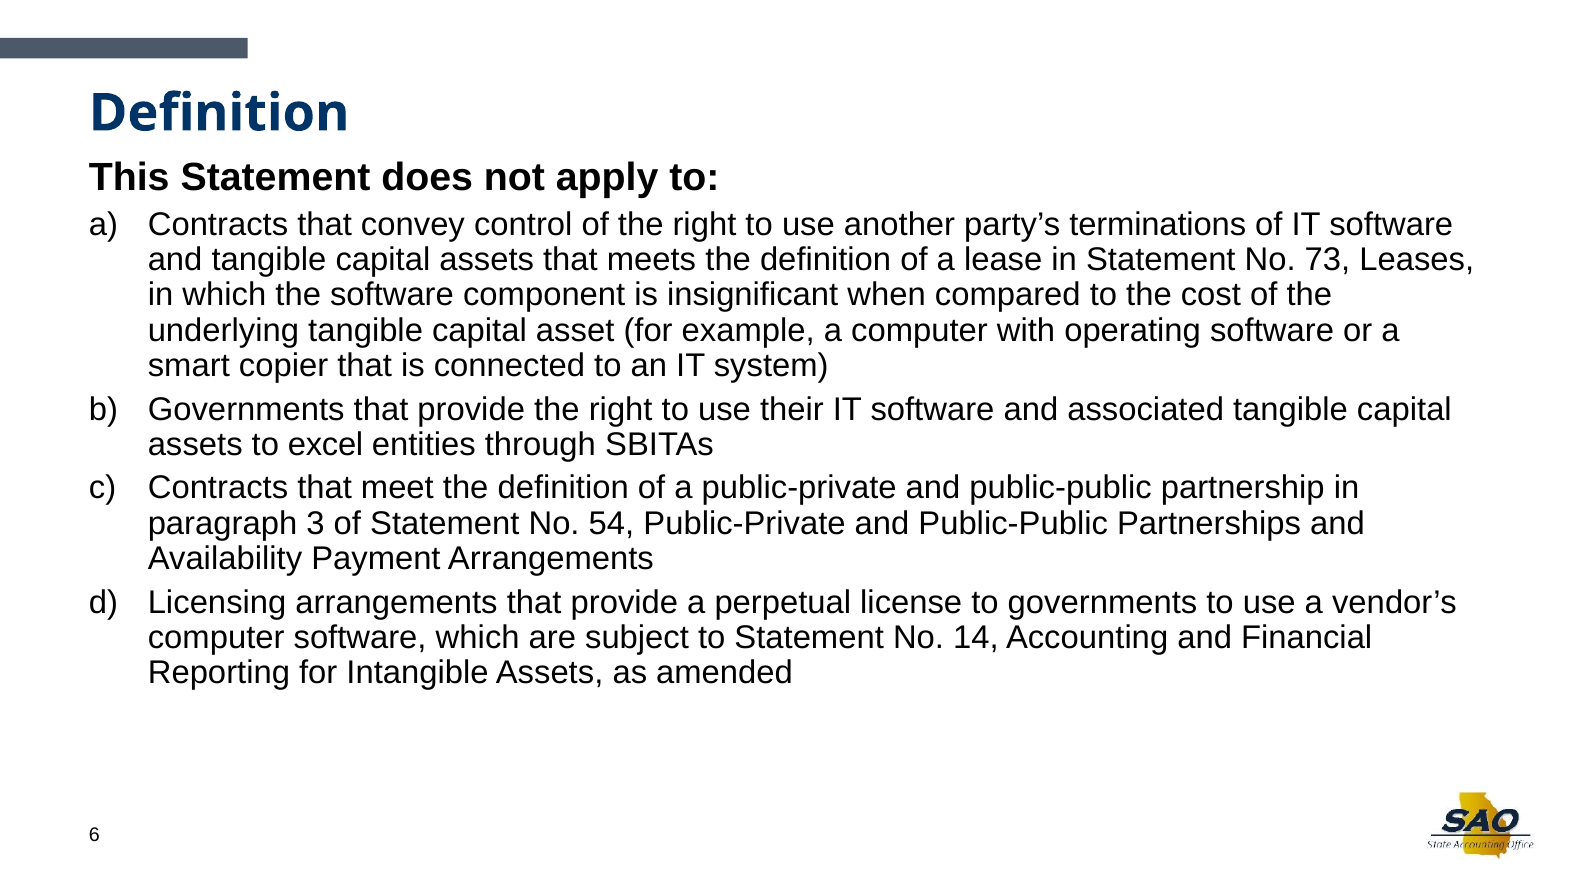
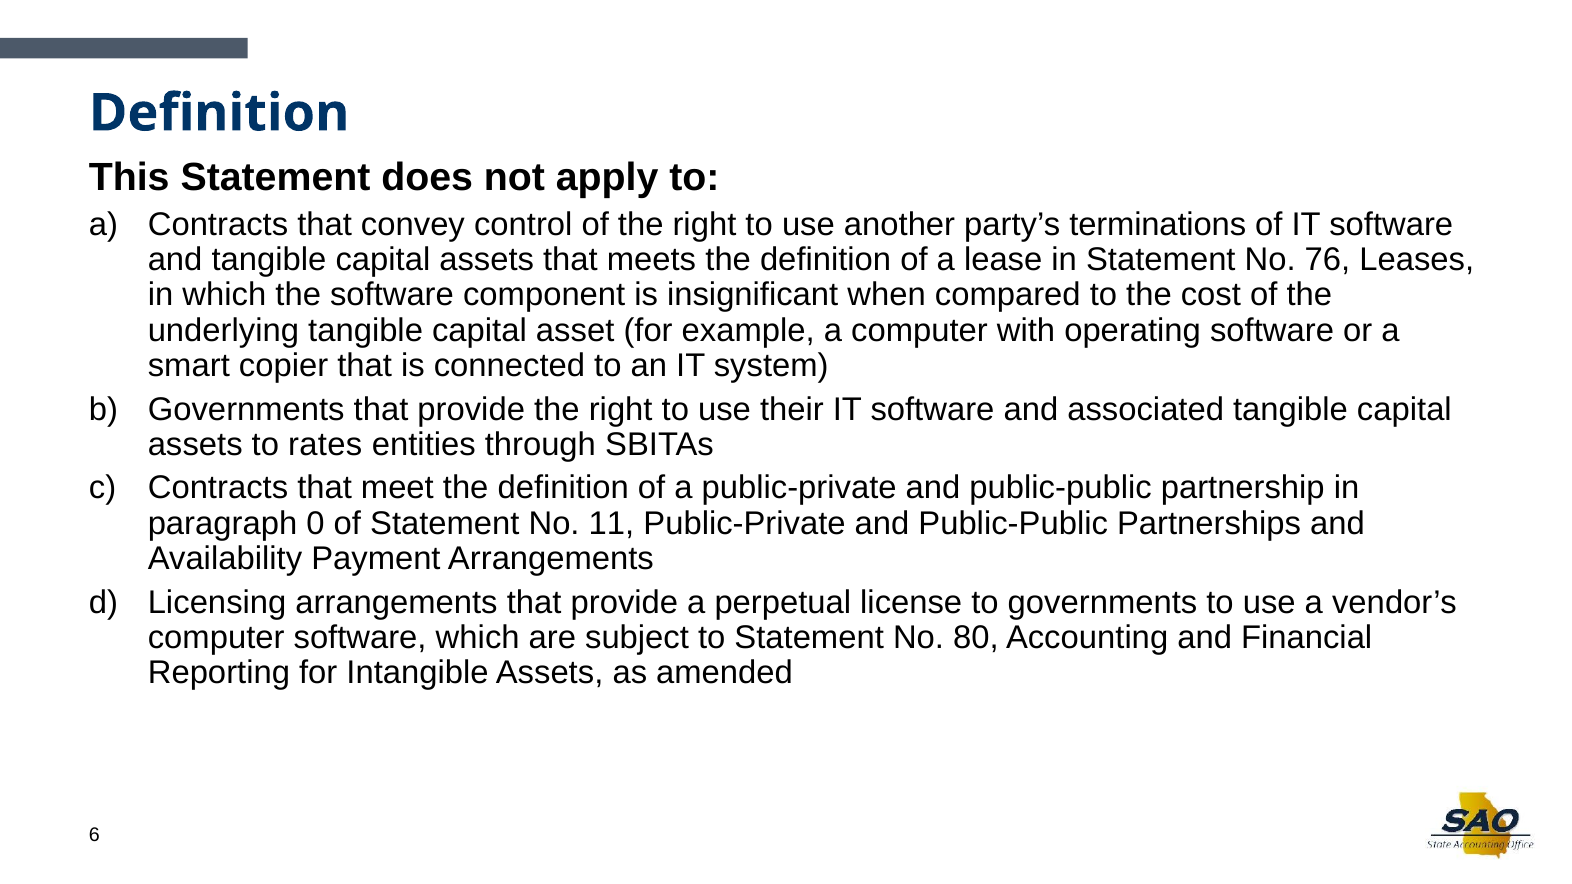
73: 73 -> 76
excel: excel -> rates
3: 3 -> 0
54: 54 -> 11
14: 14 -> 80
